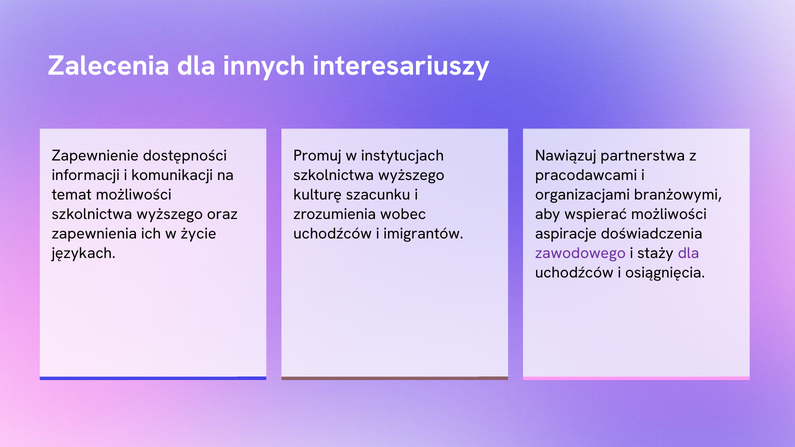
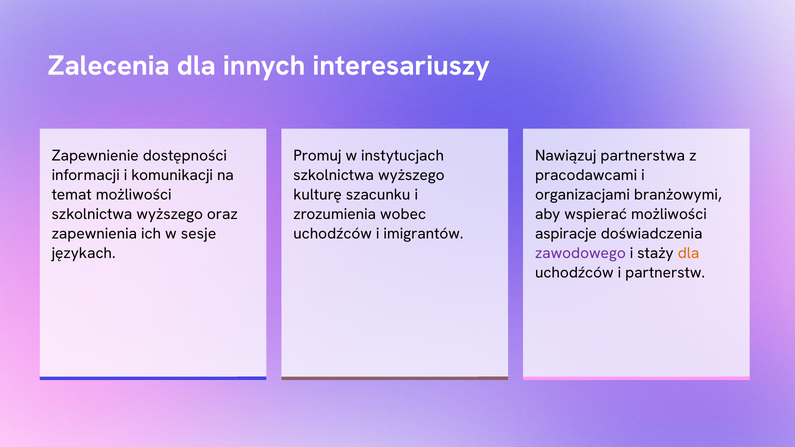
życie: życie -> sesje
dla at (689, 253) colour: purple -> orange
osiągnięcia: osiągnięcia -> partnerstw
